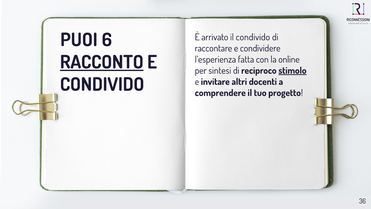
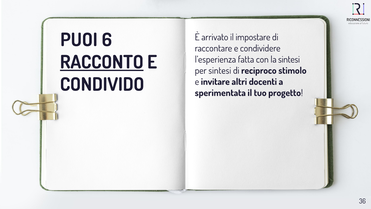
il condivido: condivido -> impostare
la online: online -> sintesi
stimolo underline: present -> none
comprendere: comprendere -> sperimentata
